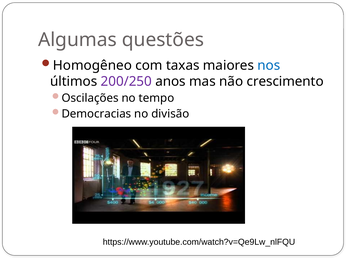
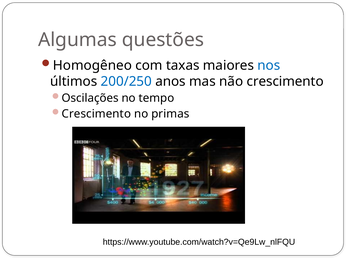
200/250 colour: purple -> blue
Democracias at (96, 114): Democracias -> Crescimento
divisão: divisão -> primas
